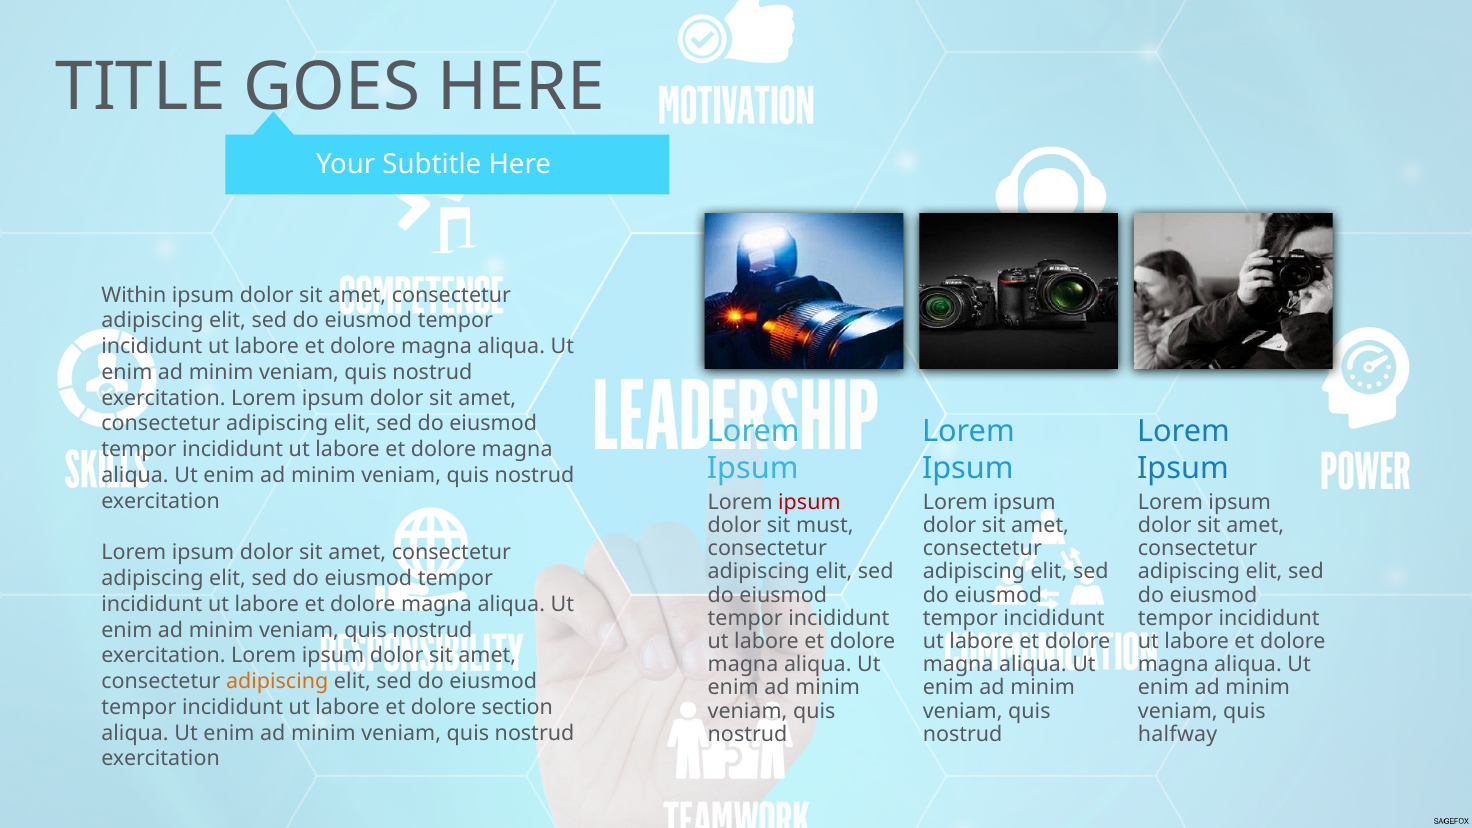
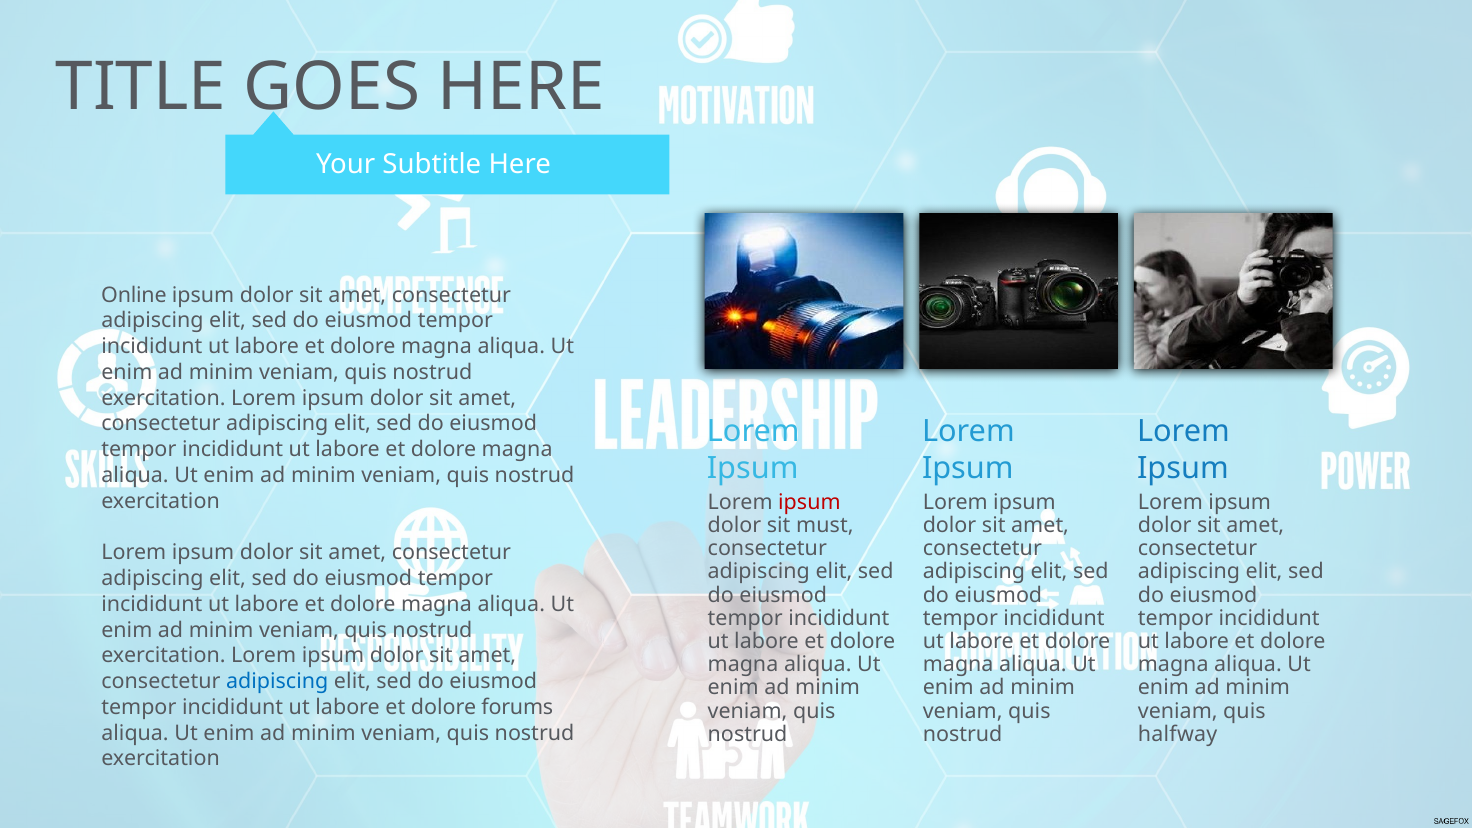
Within: Within -> Online
adipiscing at (277, 682) colour: orange -> blue
section: section -> forums
